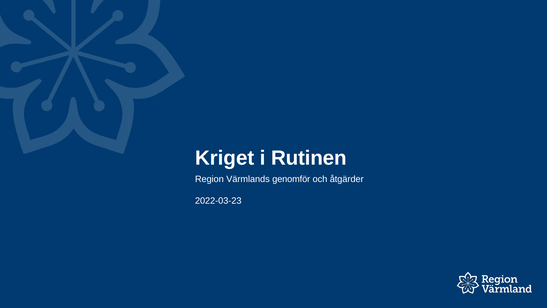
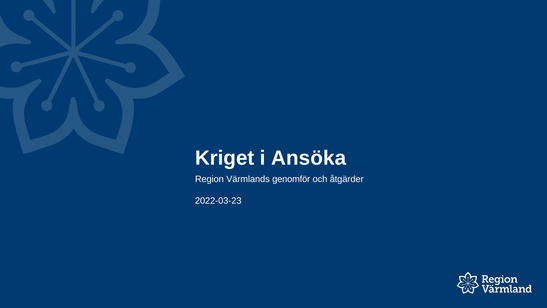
Rutinen: Rutinen -> Ansöka
